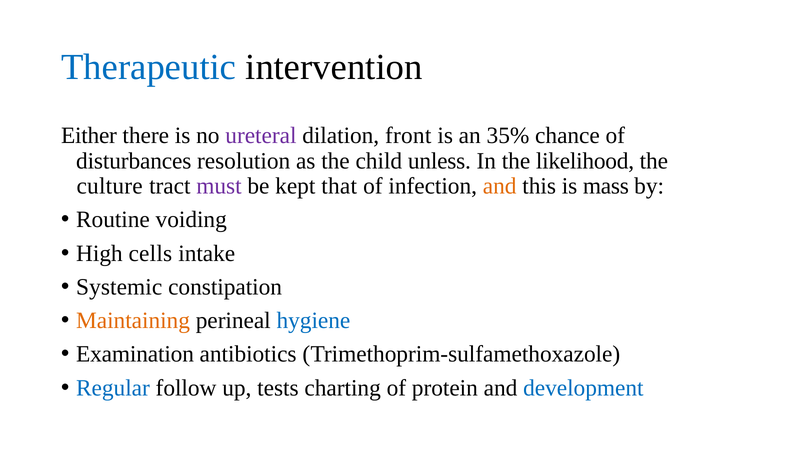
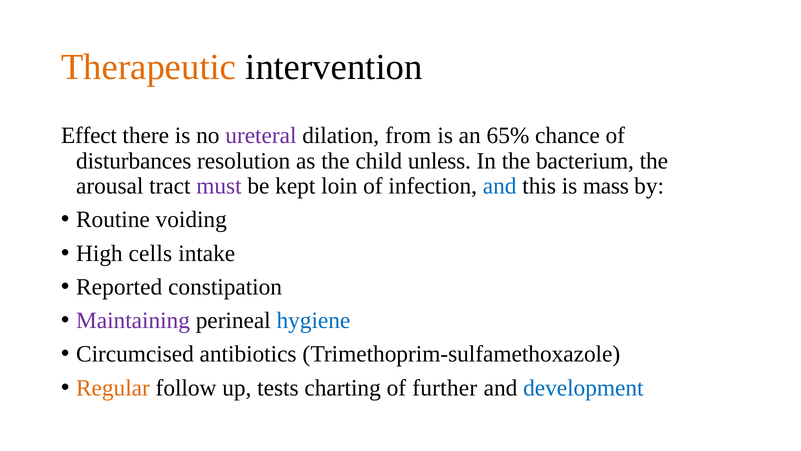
Therapeutic colour: blue -> orange
Either: Either -> Effect
front: front -> from
35%: 35% -> 65%
likelihood: likelihood -> bacterium
culture: culture -> arousal
that: that -> loin
and at (500, 186) colour: orange -> blue
Systemic: Systemic -> Reported
Maintaining colour: orange -> purple
Examination: Examination -> Circumcised
Regular colour: blue -> orange
protein: protein -> further
